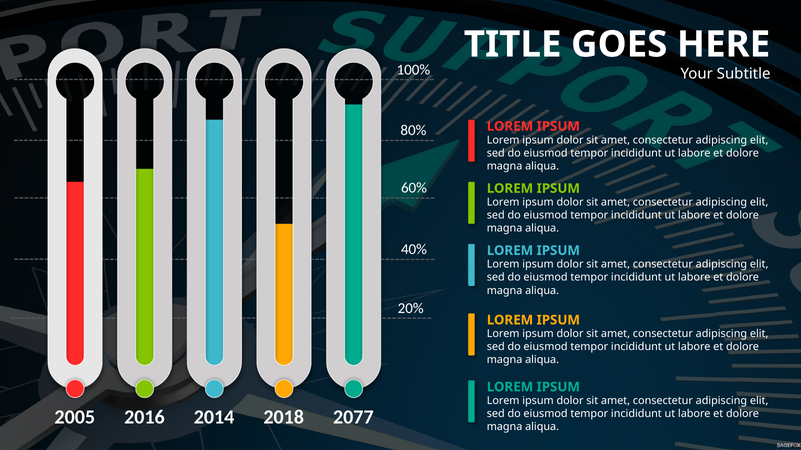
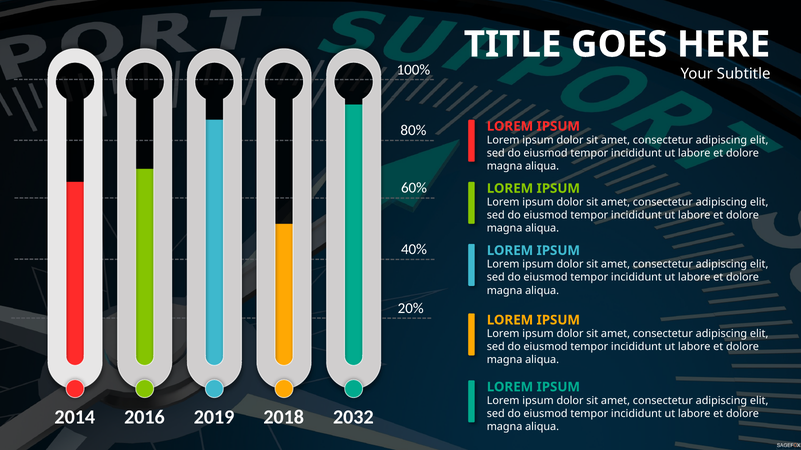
2005: 2005 -> 2014
2014: 2014 -> 2019
2077: 2077 -> 2032
